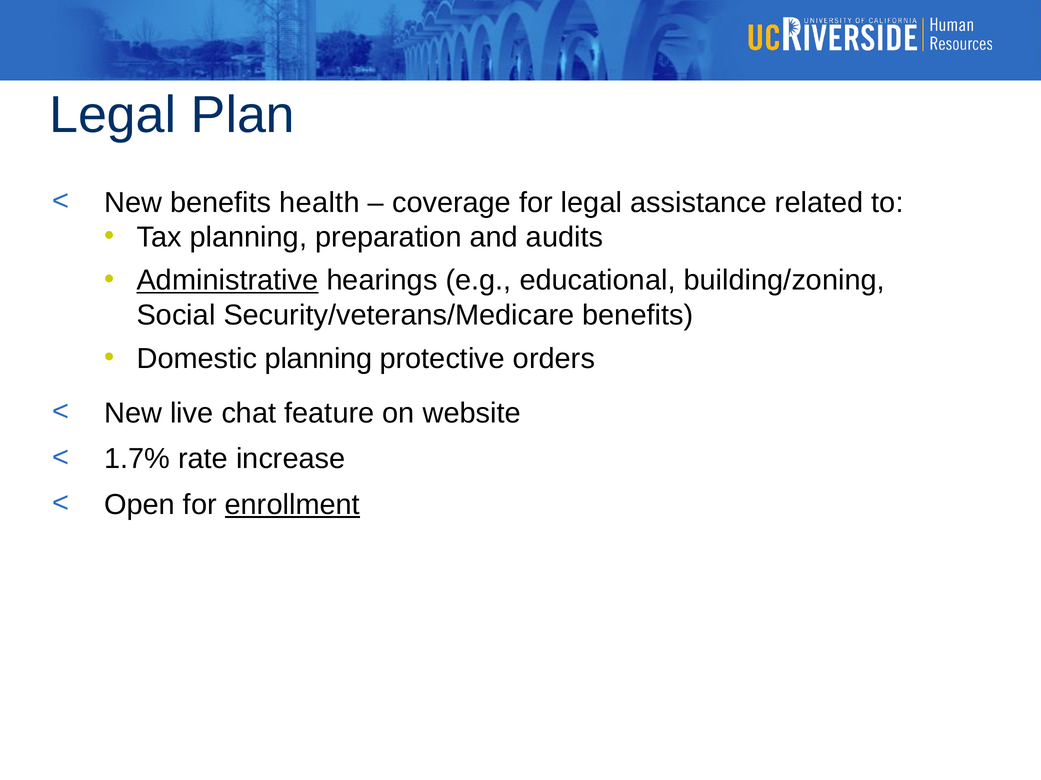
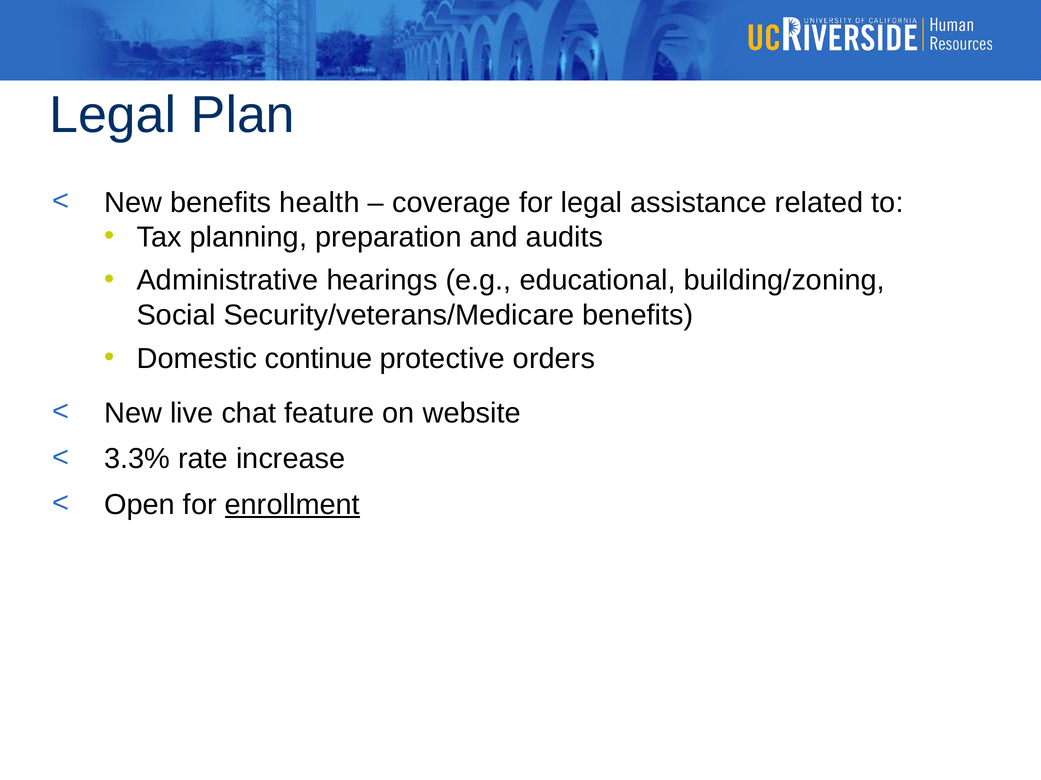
Administrative underline: present -> none
Domestic planning: planning -> continue
1.7%: 1.7% -> 3.3%
